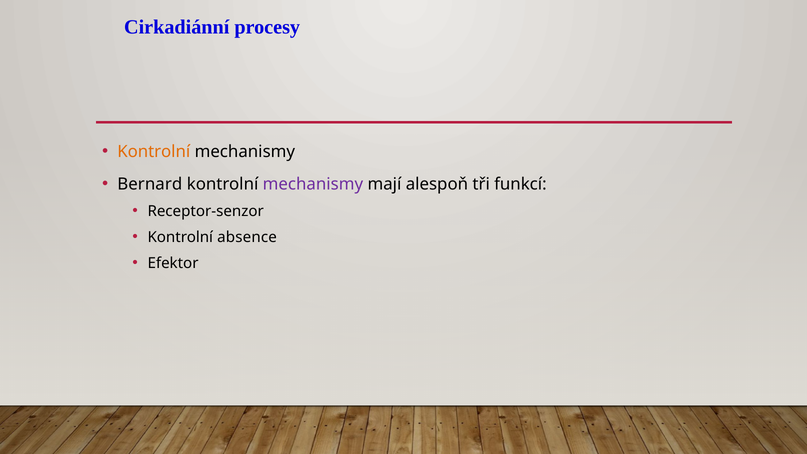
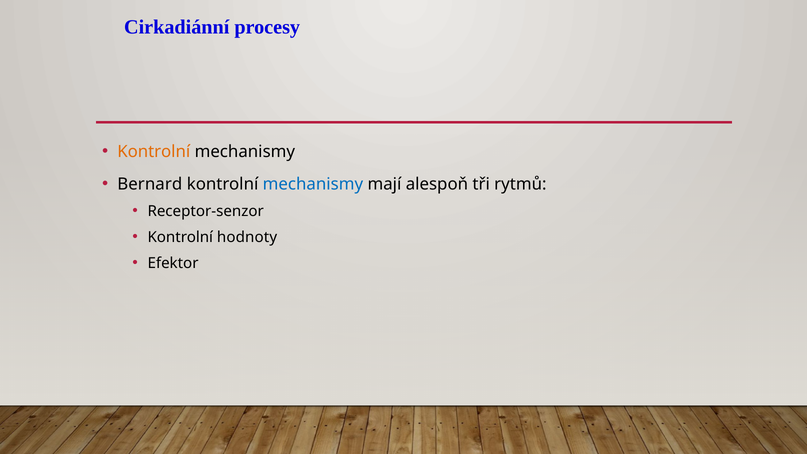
mechanismy at (313, 184) colour: purple -> blue
funkcí: funkcí -> rytmů
absence: absence -> hodnoty
